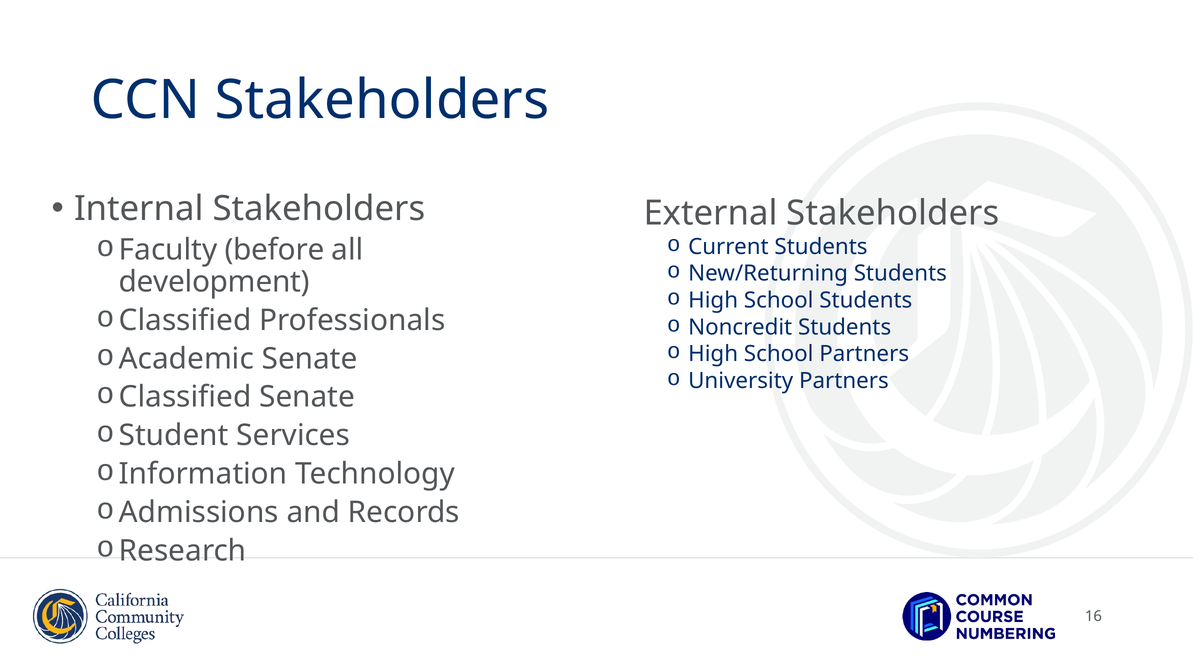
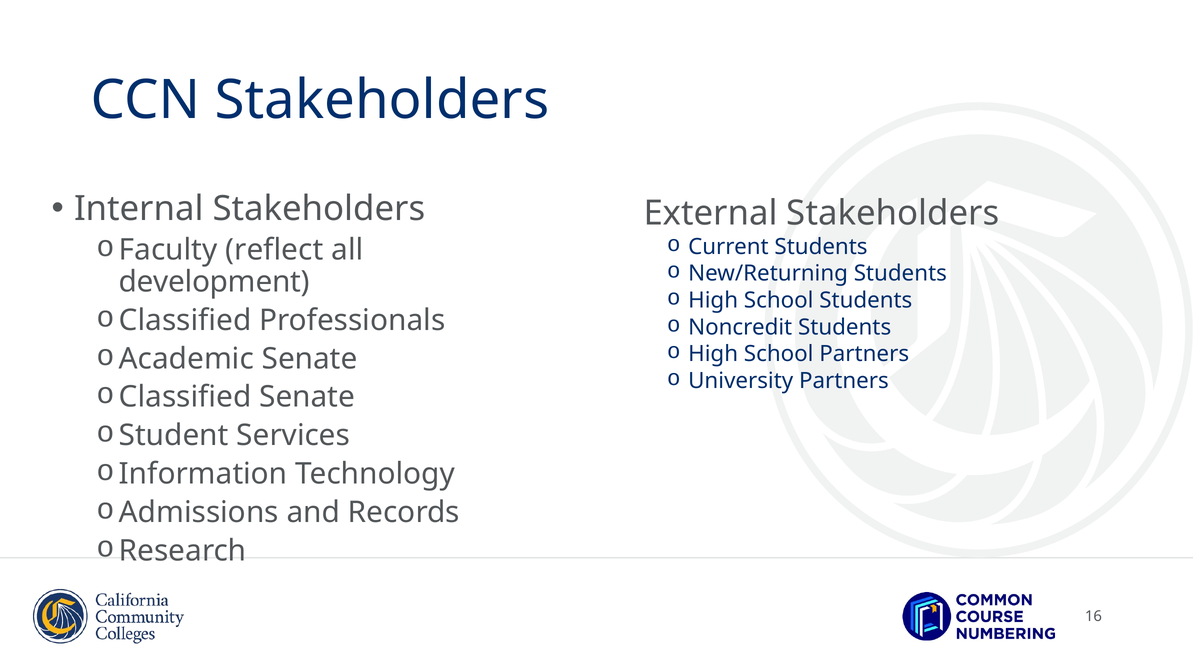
before: before -> reflect
